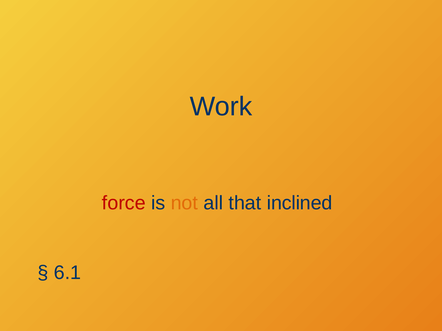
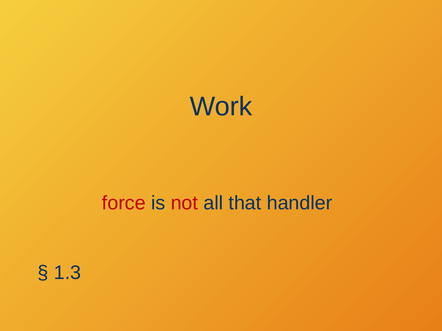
not colour: orange -> red
inclined: inclined -> handler
6.1: 6.1 -> 1.3
